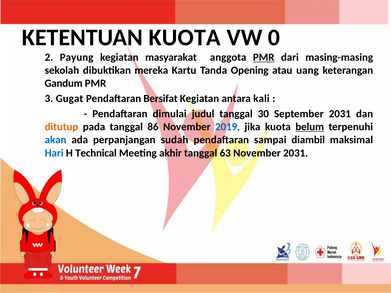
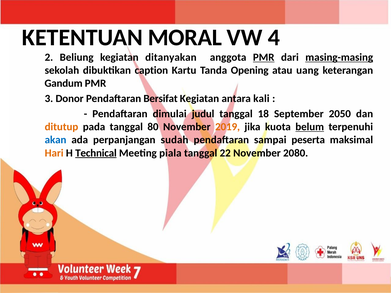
KETENTUAN KUOTA: KUOTA -> MORAL
0: 0 -> 4
Payung: Payung -> Beliung
masyarakat: masyarakat -> ditanyakan
masing-masing underline: none -> present
mereka: mereka -> caption
Gugat: Gugat -> Donor
30: 30 -> 18
September 2031: 2031 -> 2050
86: 86 -> 80
2019 colour: blue -> orange
diambil: diambil -> peserta
Hari colour: blue -> orange
Technical underline: none -> present
akhir: akhir -> piala
63: 63 -> 22
November 2031: 2031 -> 2080
